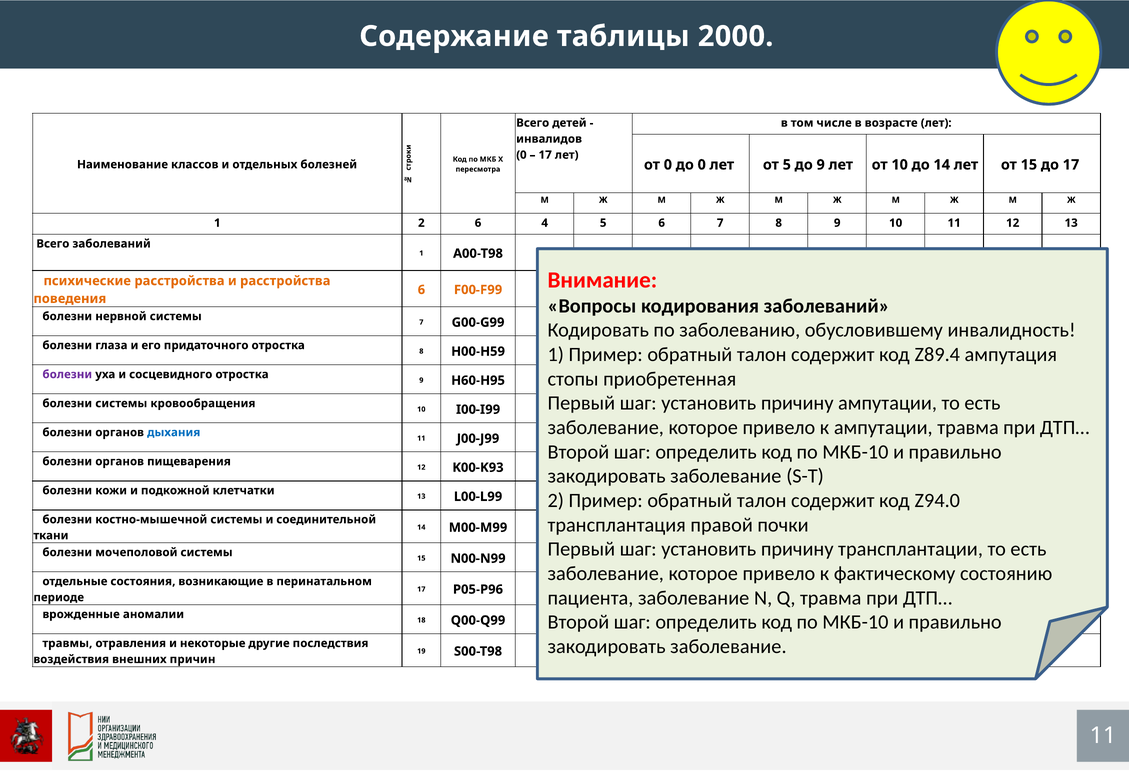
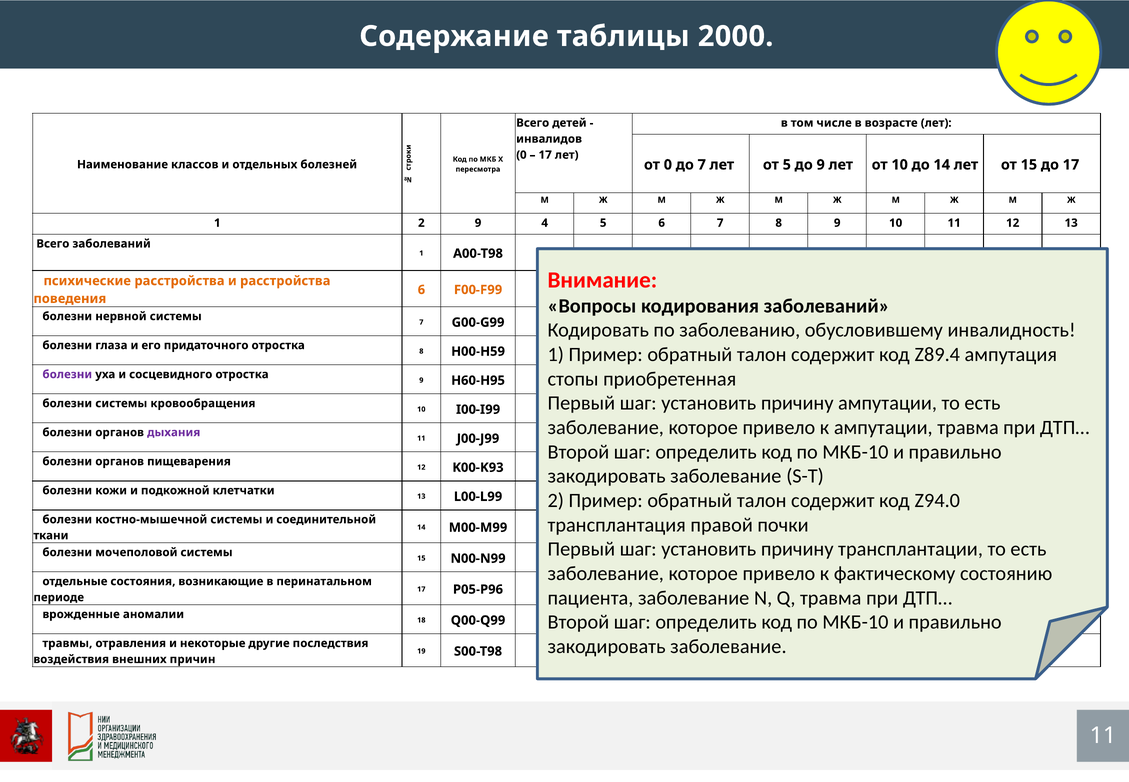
до 0: 0 -> 7
2 6: 6 -> 9
дыхания colour: blue -> purple
